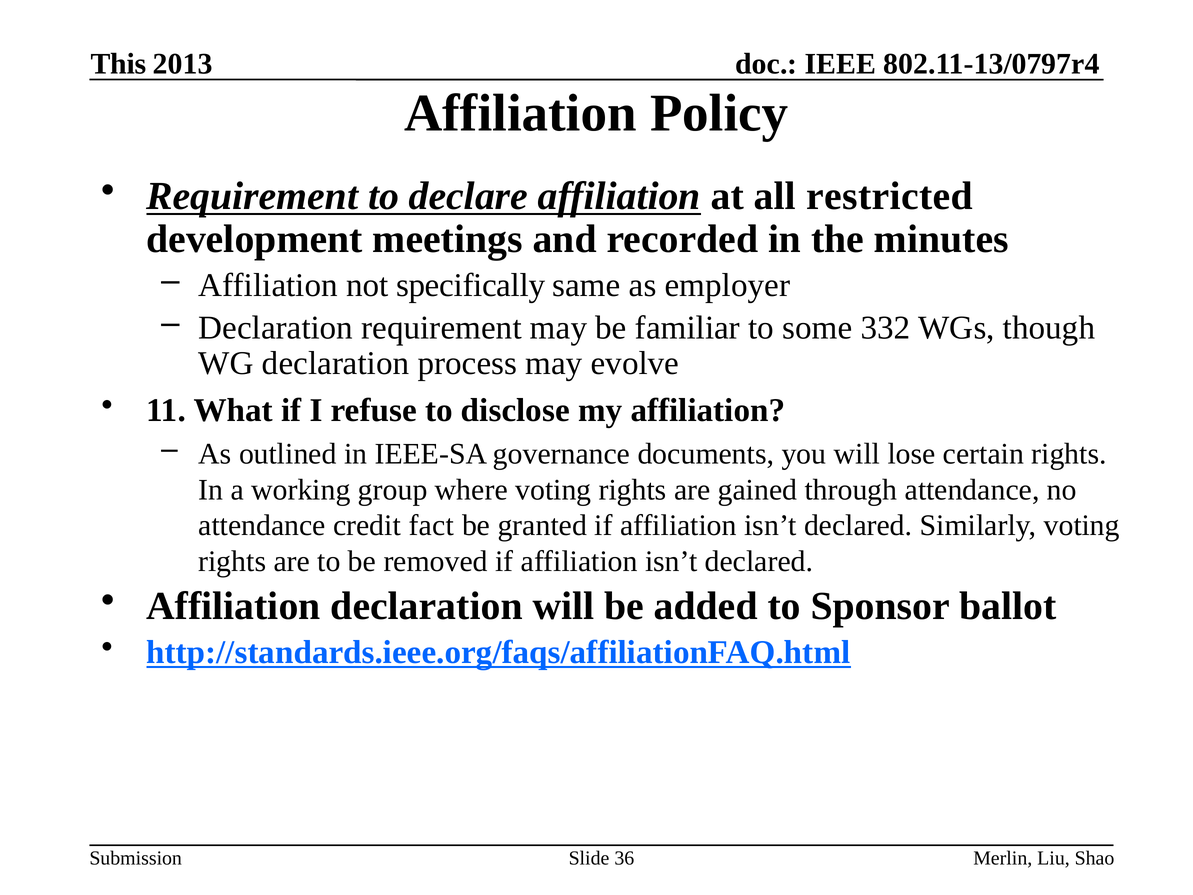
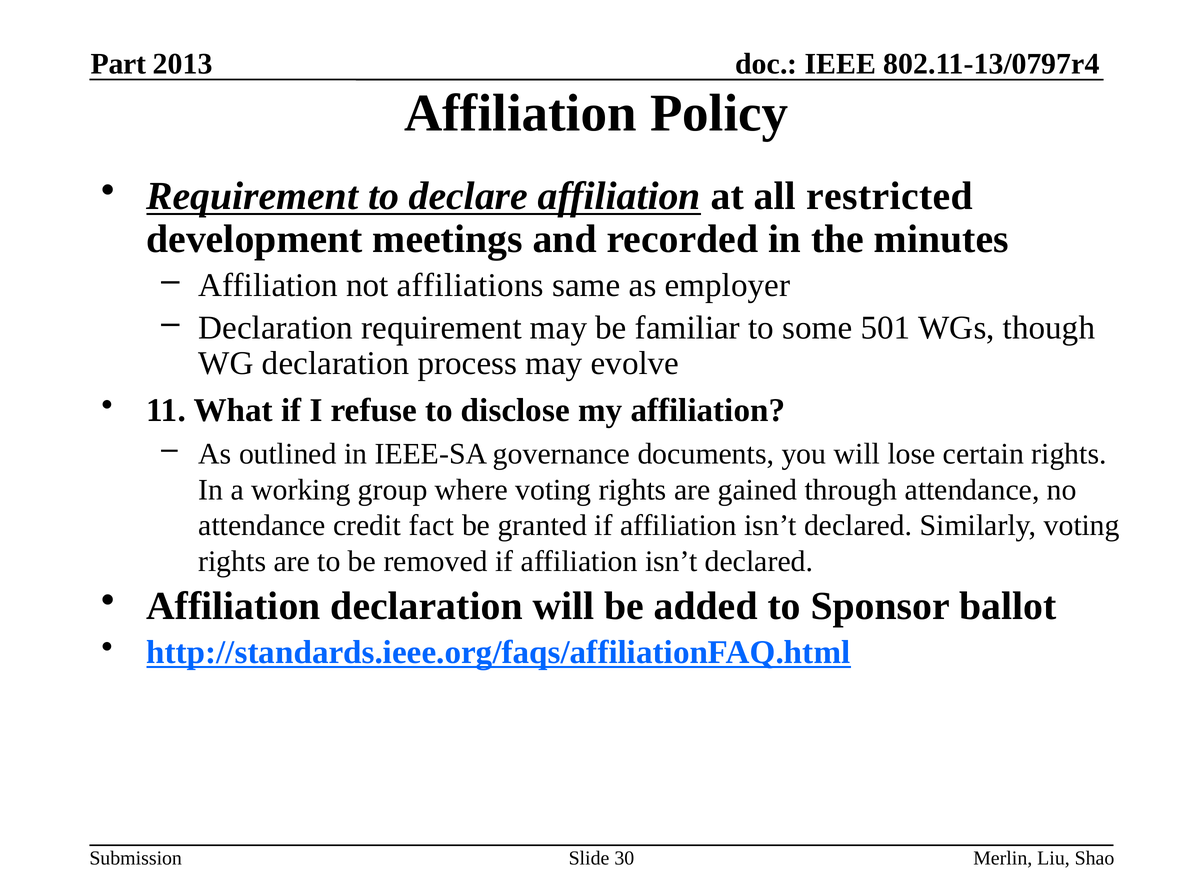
This: This -> Part
specifically: specifically -> affiliations
332: 332 -> 501
36: 36 -> 30
